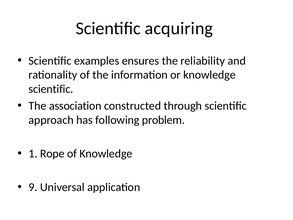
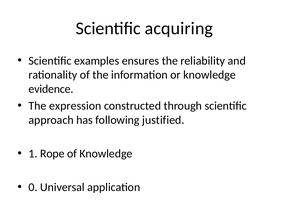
scientific at (51, 89): scientific -> evidence
association: association -> expression
problem: problem -> justified
9: 9 -> 0
